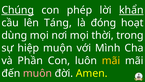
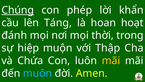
khẩn underline: present -> none
đóng: đóng -> hoan
dùng: dùng -> đánh
Mình: Mình -> Thập
Phần: Phần -> Chứa
muôn colour: pink -> light blue
